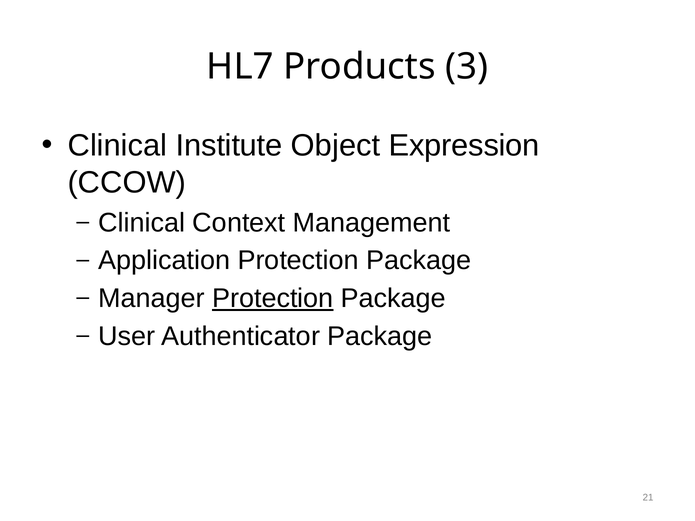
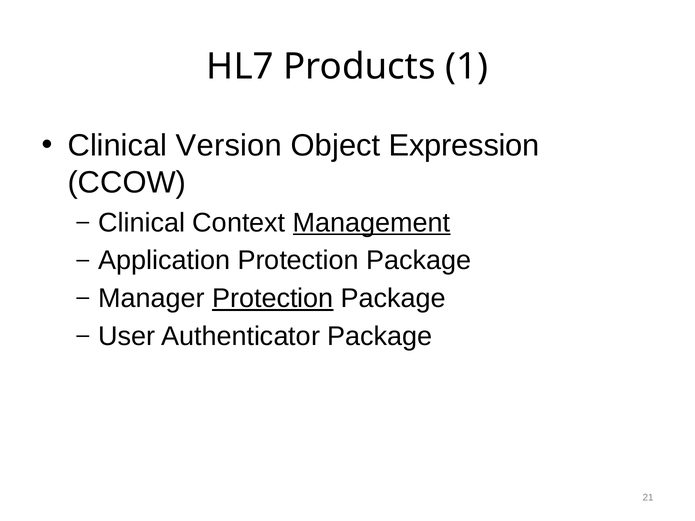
3: 3 -> 1
Institute: Institute -> Version
Management underline: none -> present
